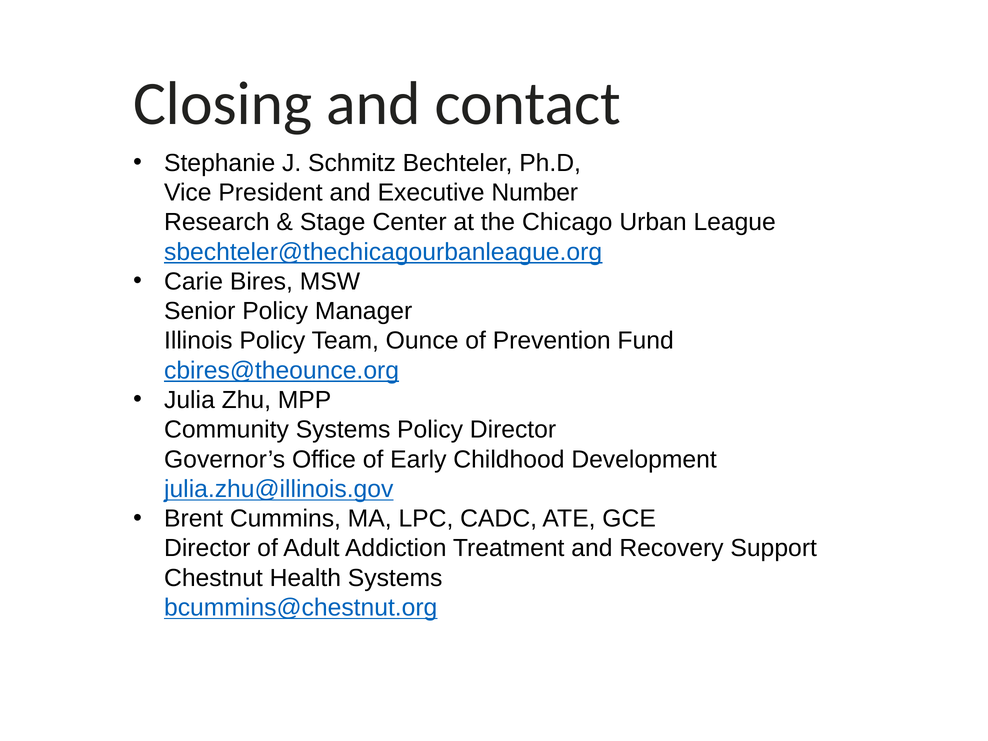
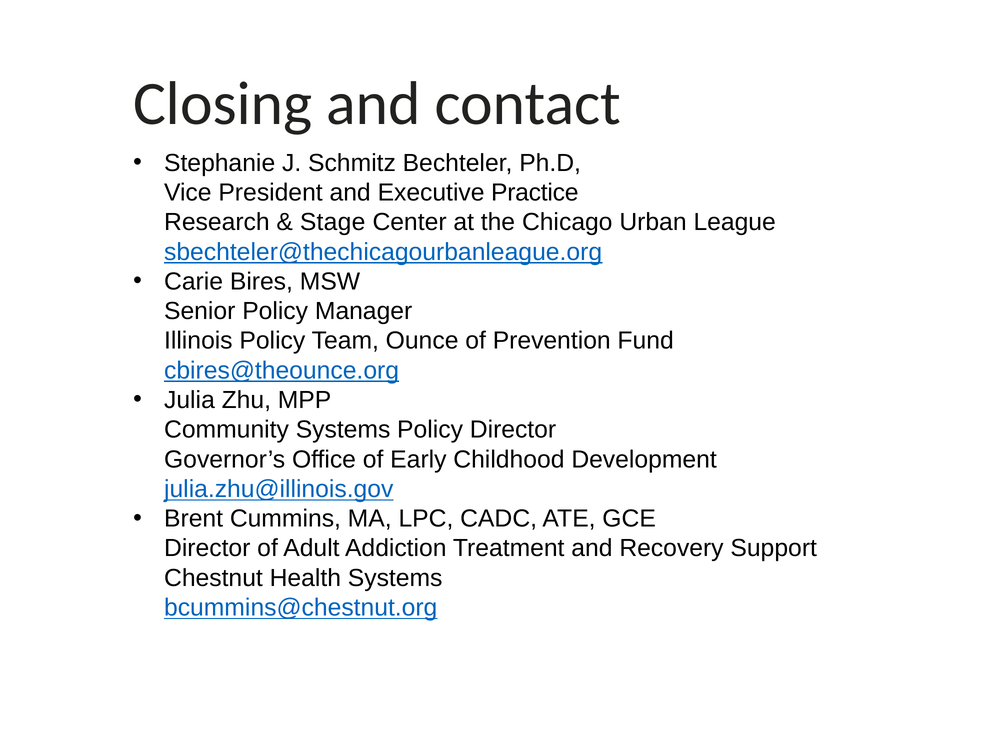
Number: Number -> Practice
